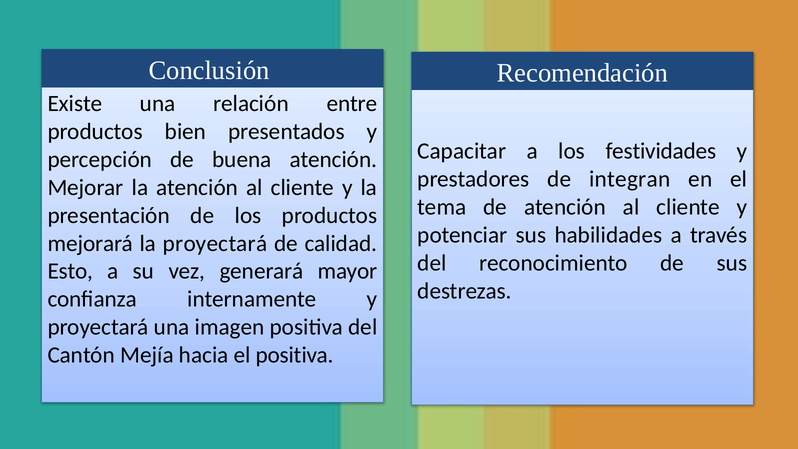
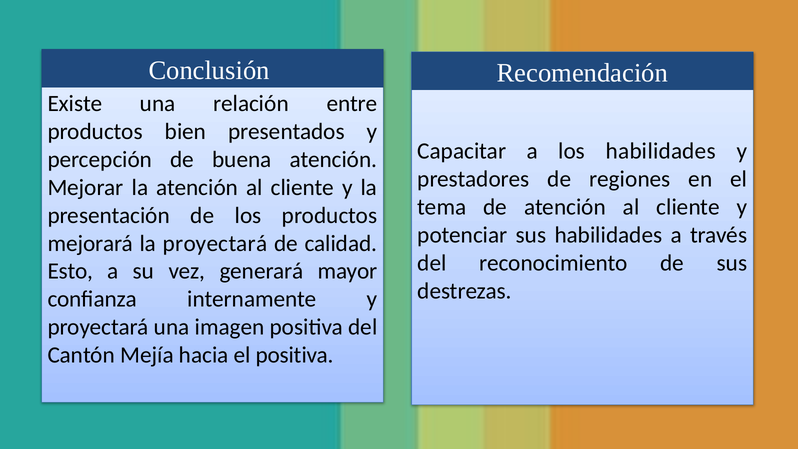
los festividades: festividades -> habilidades
integran: integran -> regiones
